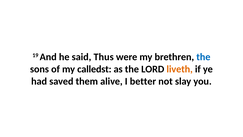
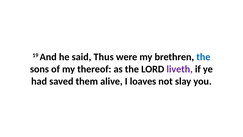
calledst: calledst -> thereof
liveth colour: orange -> purple
better: better -> loaves
